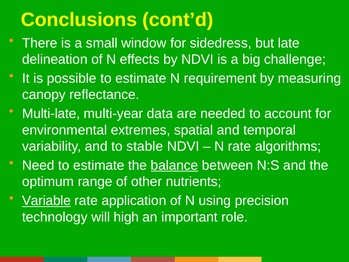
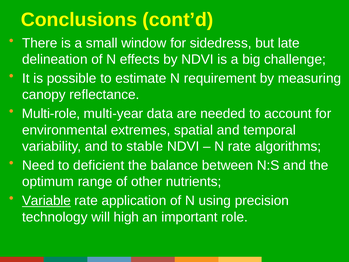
Multi-late: Multi-late -> Multi-role
Need to estimate: estimate -> deficient
balance underline: present -> none
